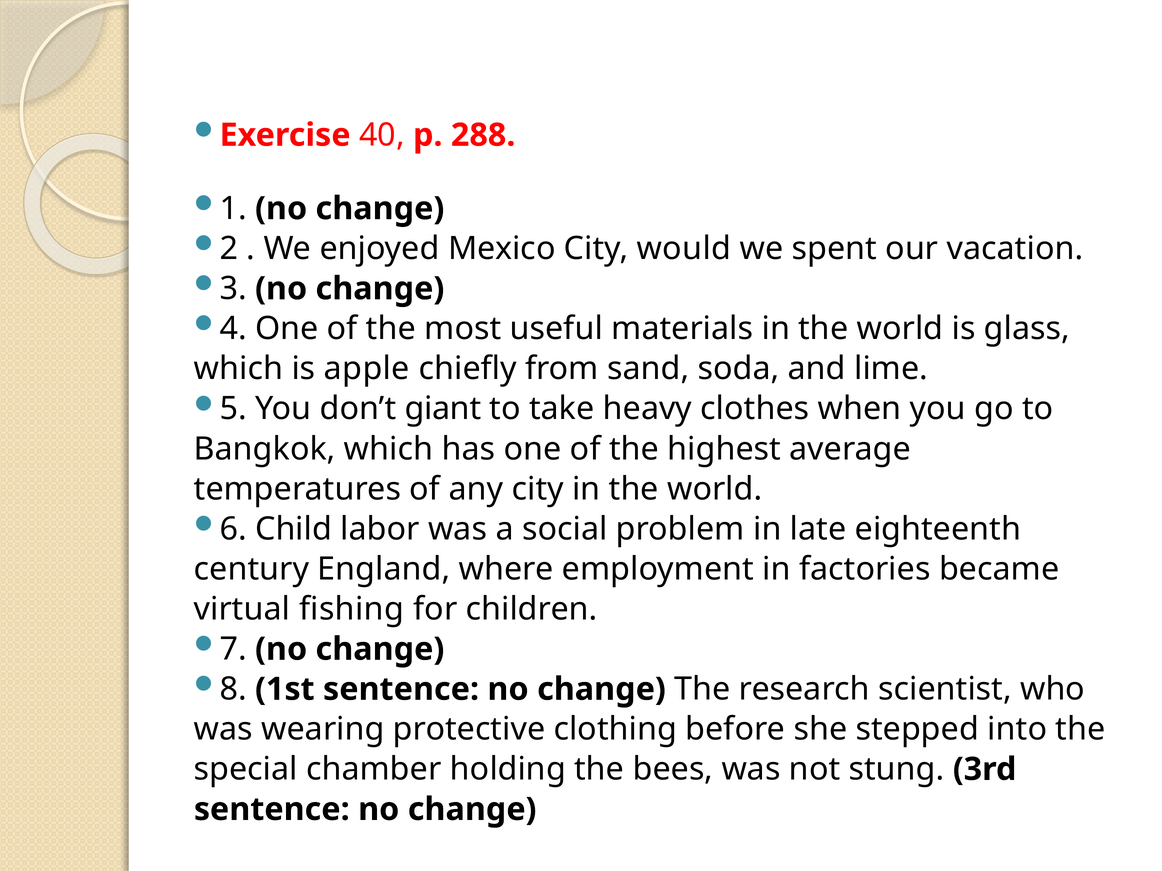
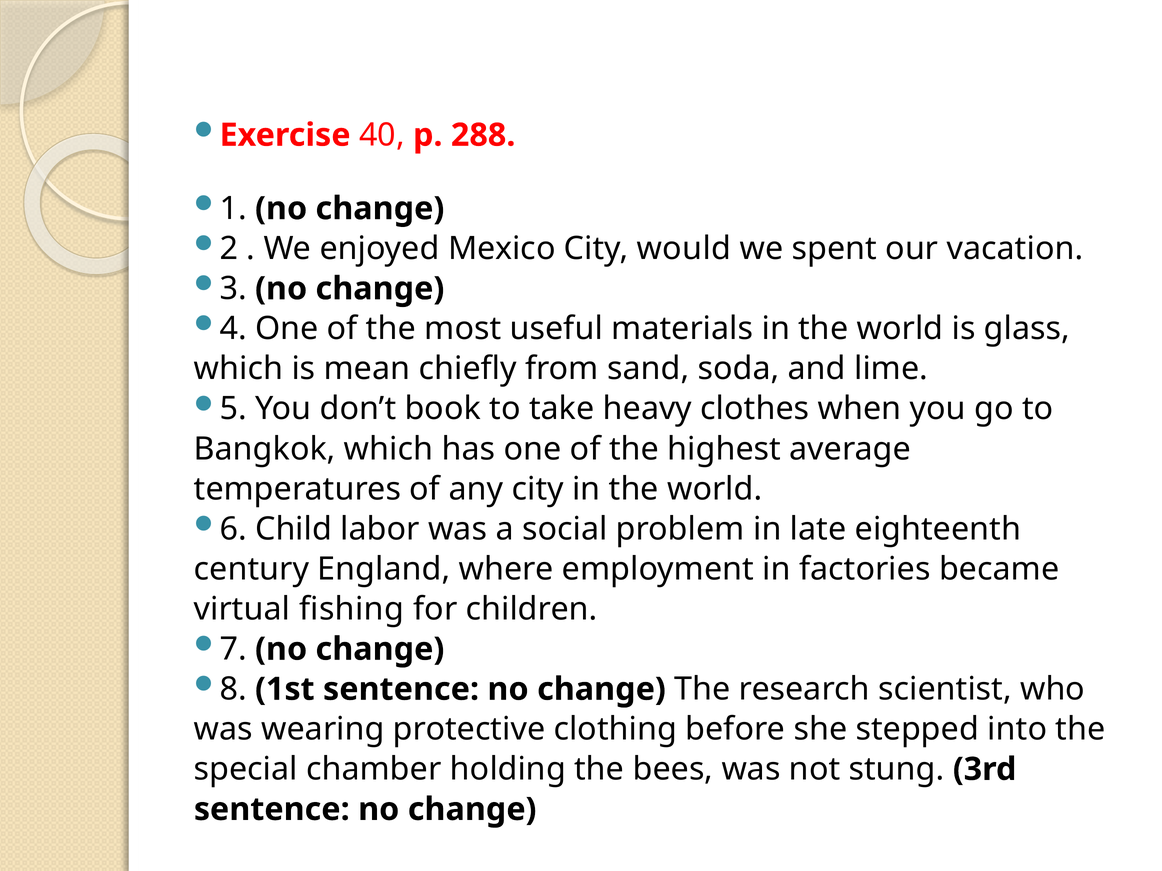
apple: apple -> mean
giant: giant -> book
